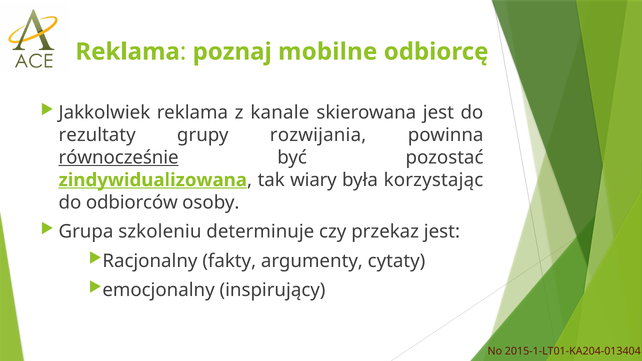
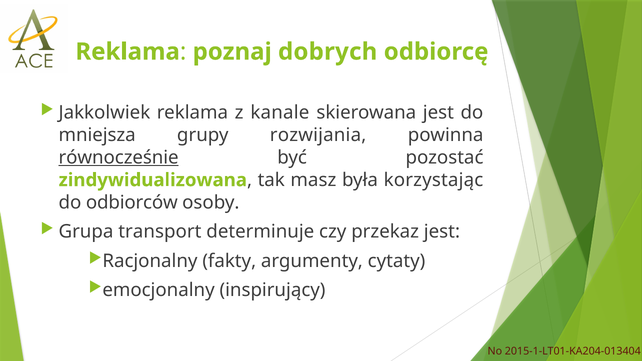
mobilne: mobilne -> dobrych
rezultaty: rezultaty -> mniejsza
zindywidualizowana underline: present -> none
wiary: wiary -> masz
szkoleniu: szkoleniu -> transport
